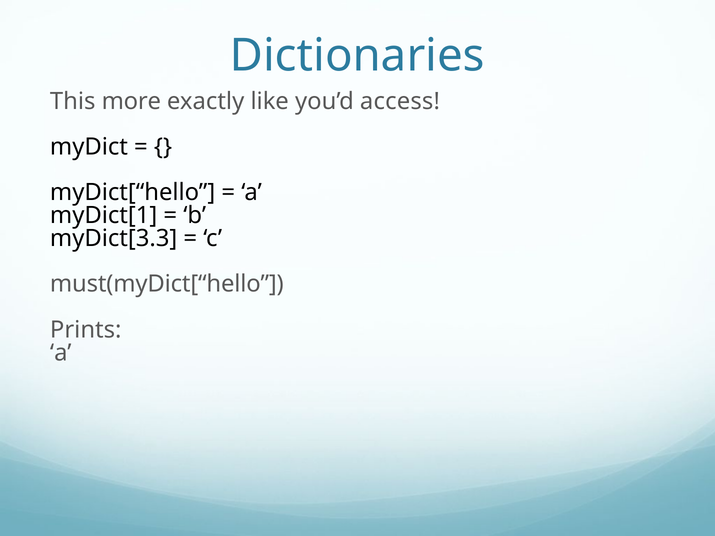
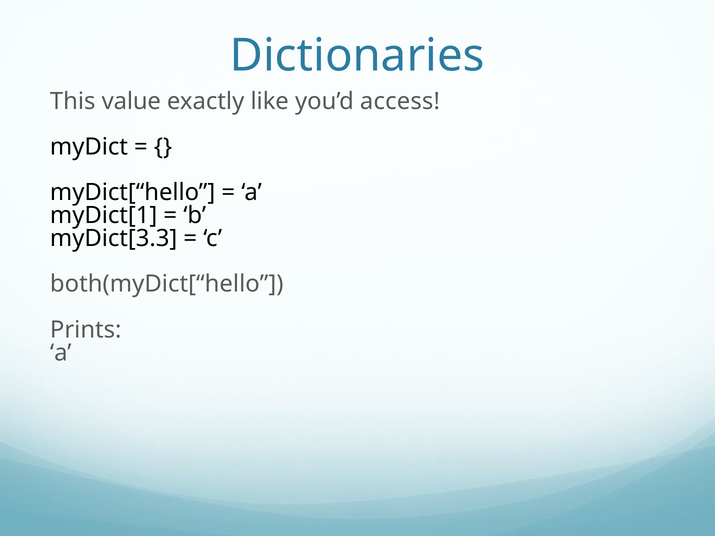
more: more -> value
must(myDict[“hello: must(myDict[“hello -> both(myDict[“hello
